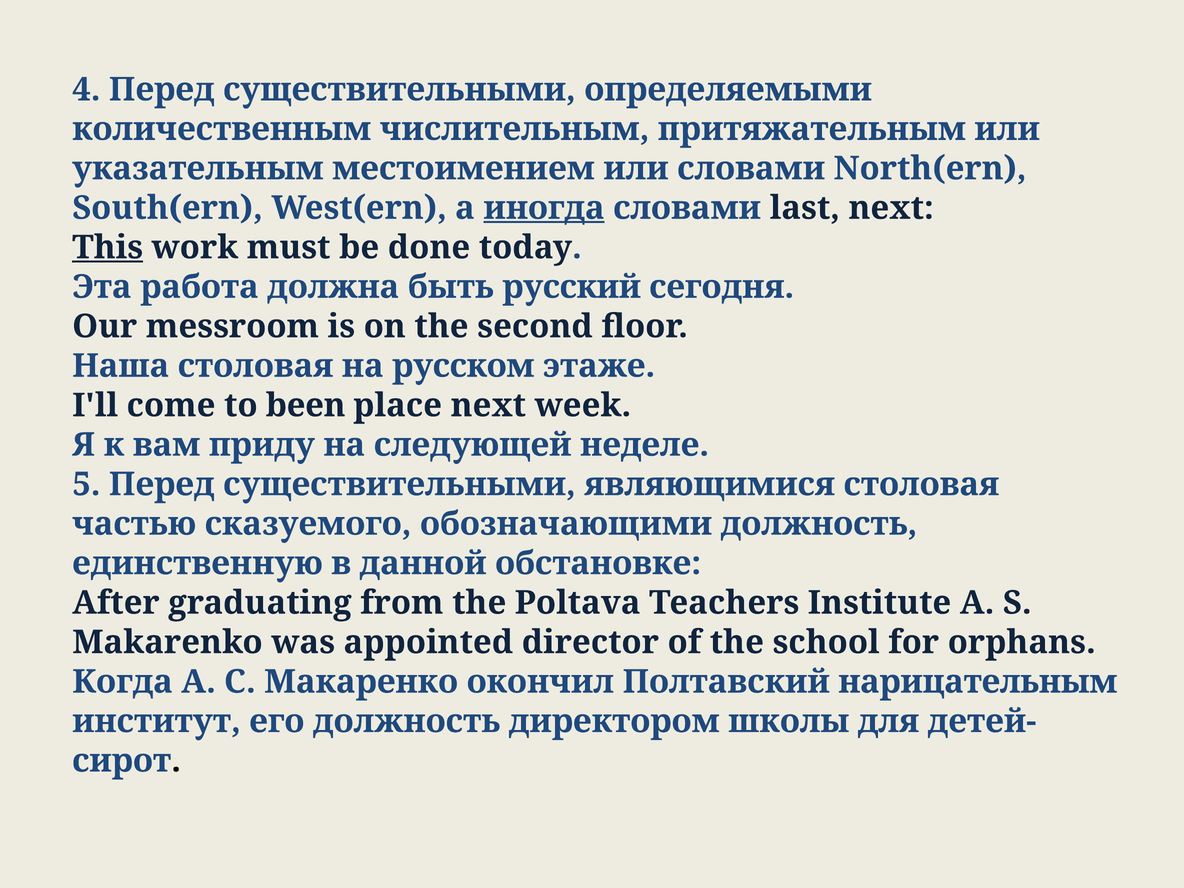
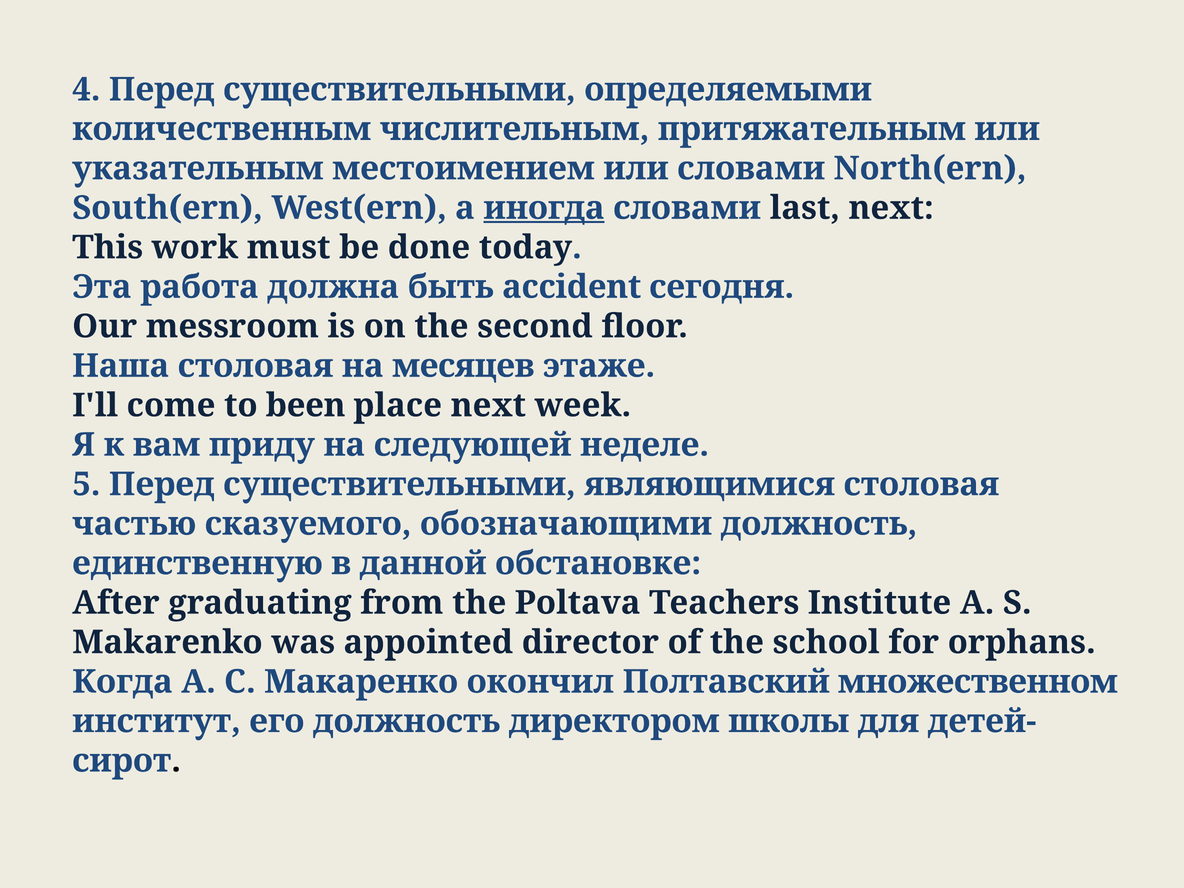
This underline: present -> none
русский: русский -> accident
русском: русском -> месяцев
нарицательным: нарицательным -> множественном
